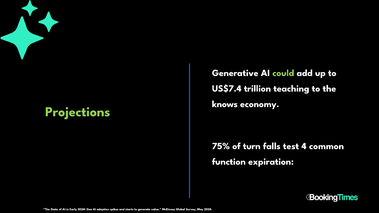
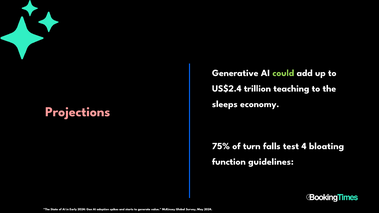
US$7.4: US$7.4 -> US$2.4
knows: knows -> sleeps
Projections colour: light green -> pink
common: common -> bloating
expiration: expiration -> guidelines
